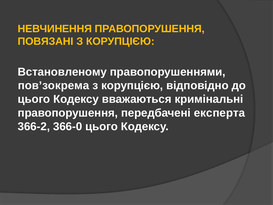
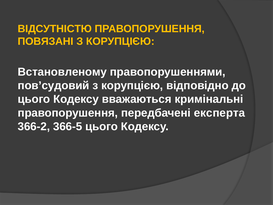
НЕВЧИНЕННЯ: НЕВЧИНЕННЯ -> ВІДСУТНІСТЮ
пов’зокрема: пов’зокрема -> пов’судовий
366-0: 366-0 -> 366-5
